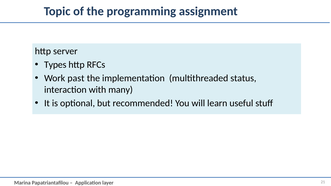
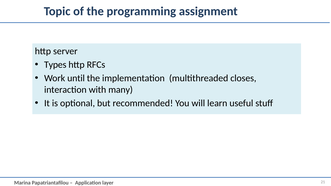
past: past -> until
status: status -> closes
